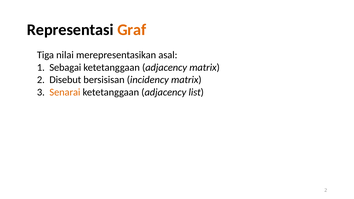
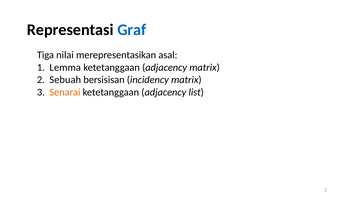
Graf colour: orange -> blue
Sebagai: Sebagai -> Lemma
Disebut: Disebut -> Sebuah
